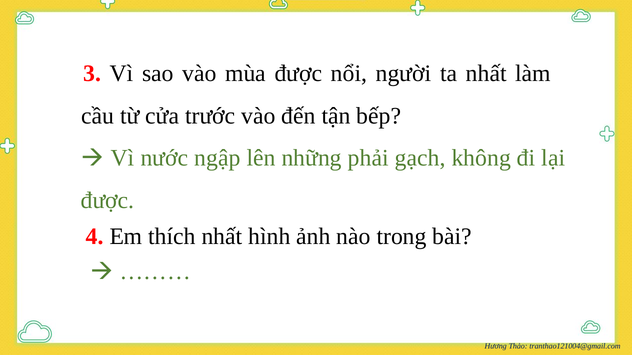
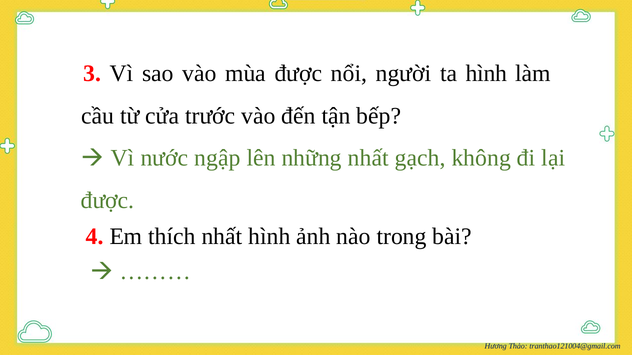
ta nhất: nhất -> hình
những phải: phải -> nhất
